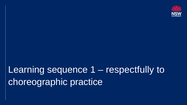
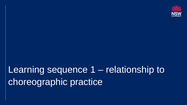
respectfully: respectfully -> relationship
